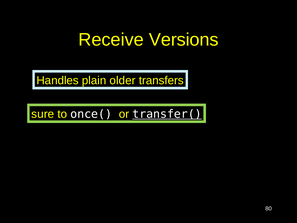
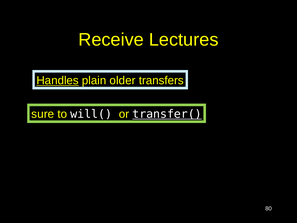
Versions: Versions -> Lectures
Handles underline: none -> present
once(: once( -> will(
